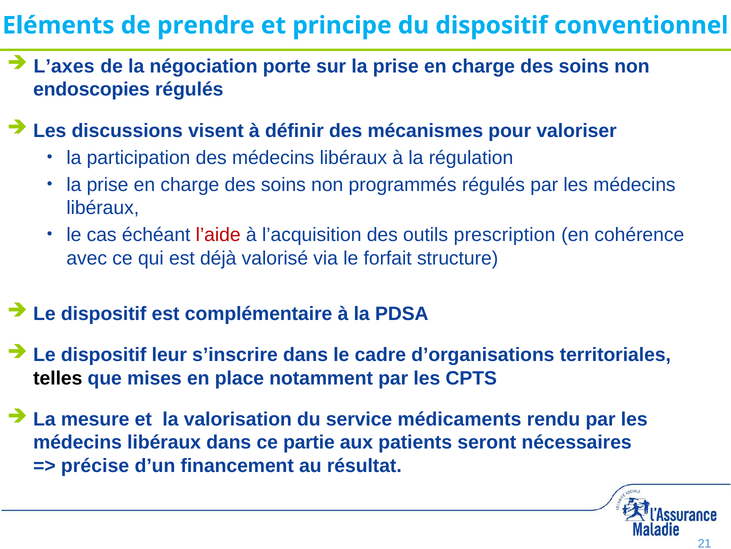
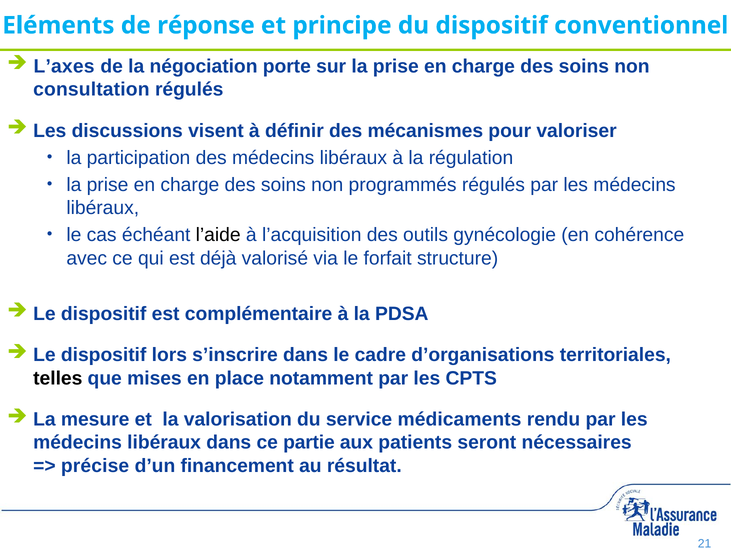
prendre: prendre -> réponse
endoscopies: endoscopies -> consultation
l’aide colour: red -> black
prescription: prescription -> gynécologie
leur: leur -> lors
